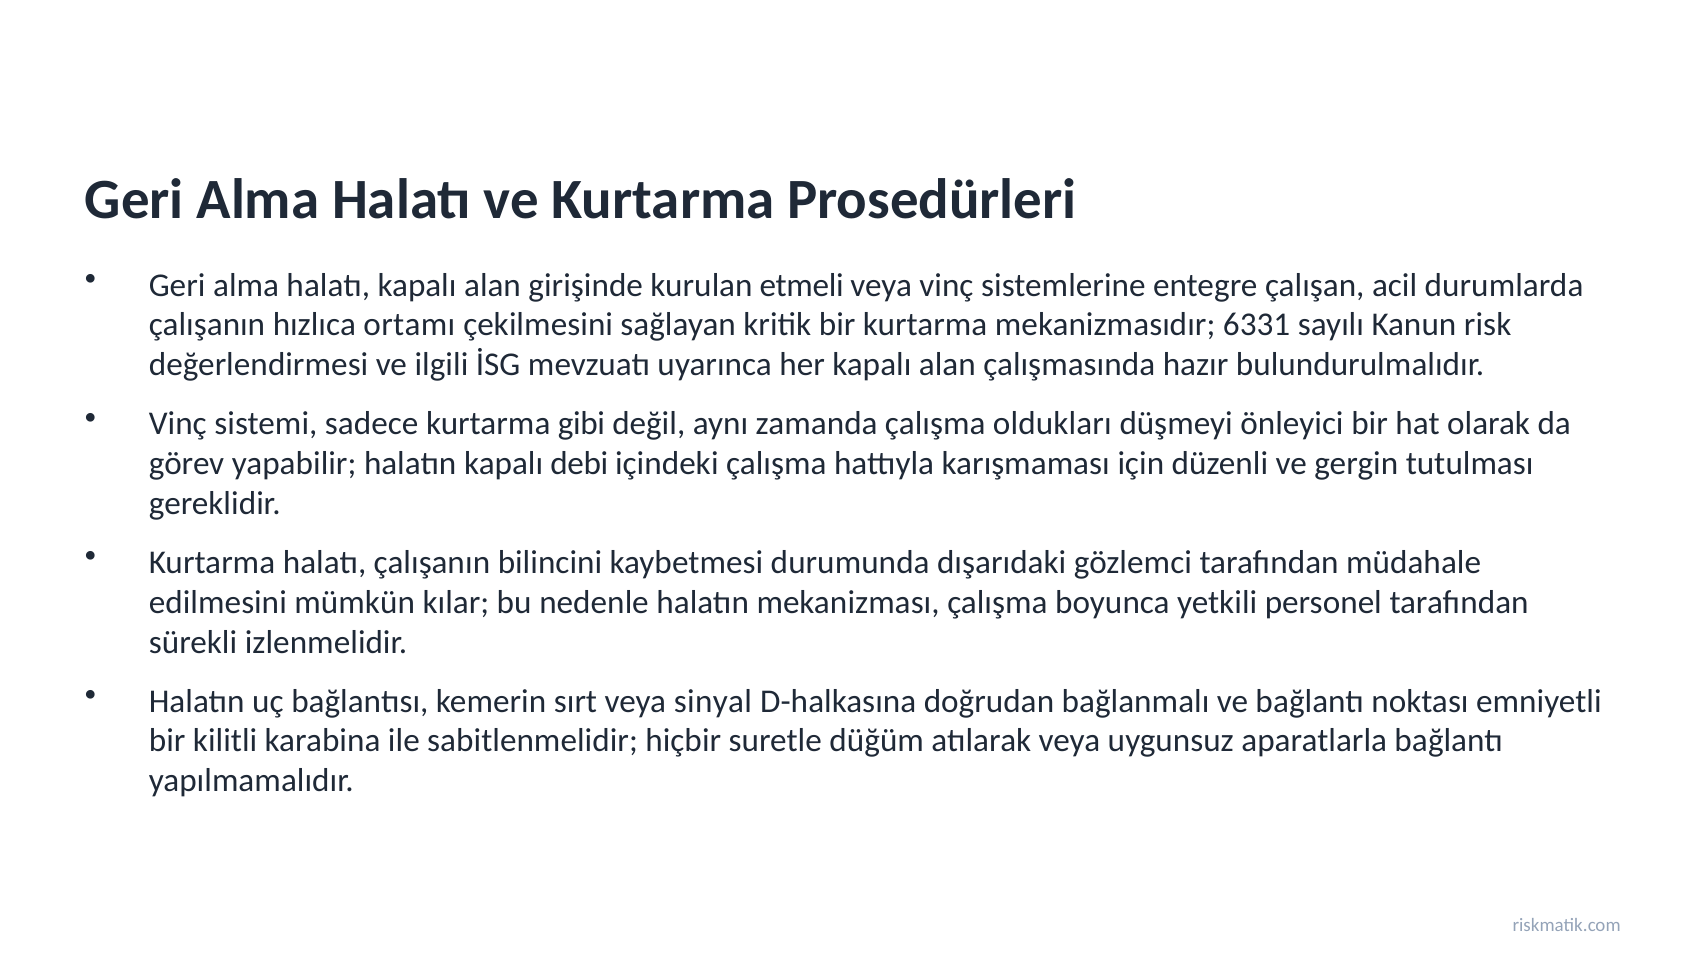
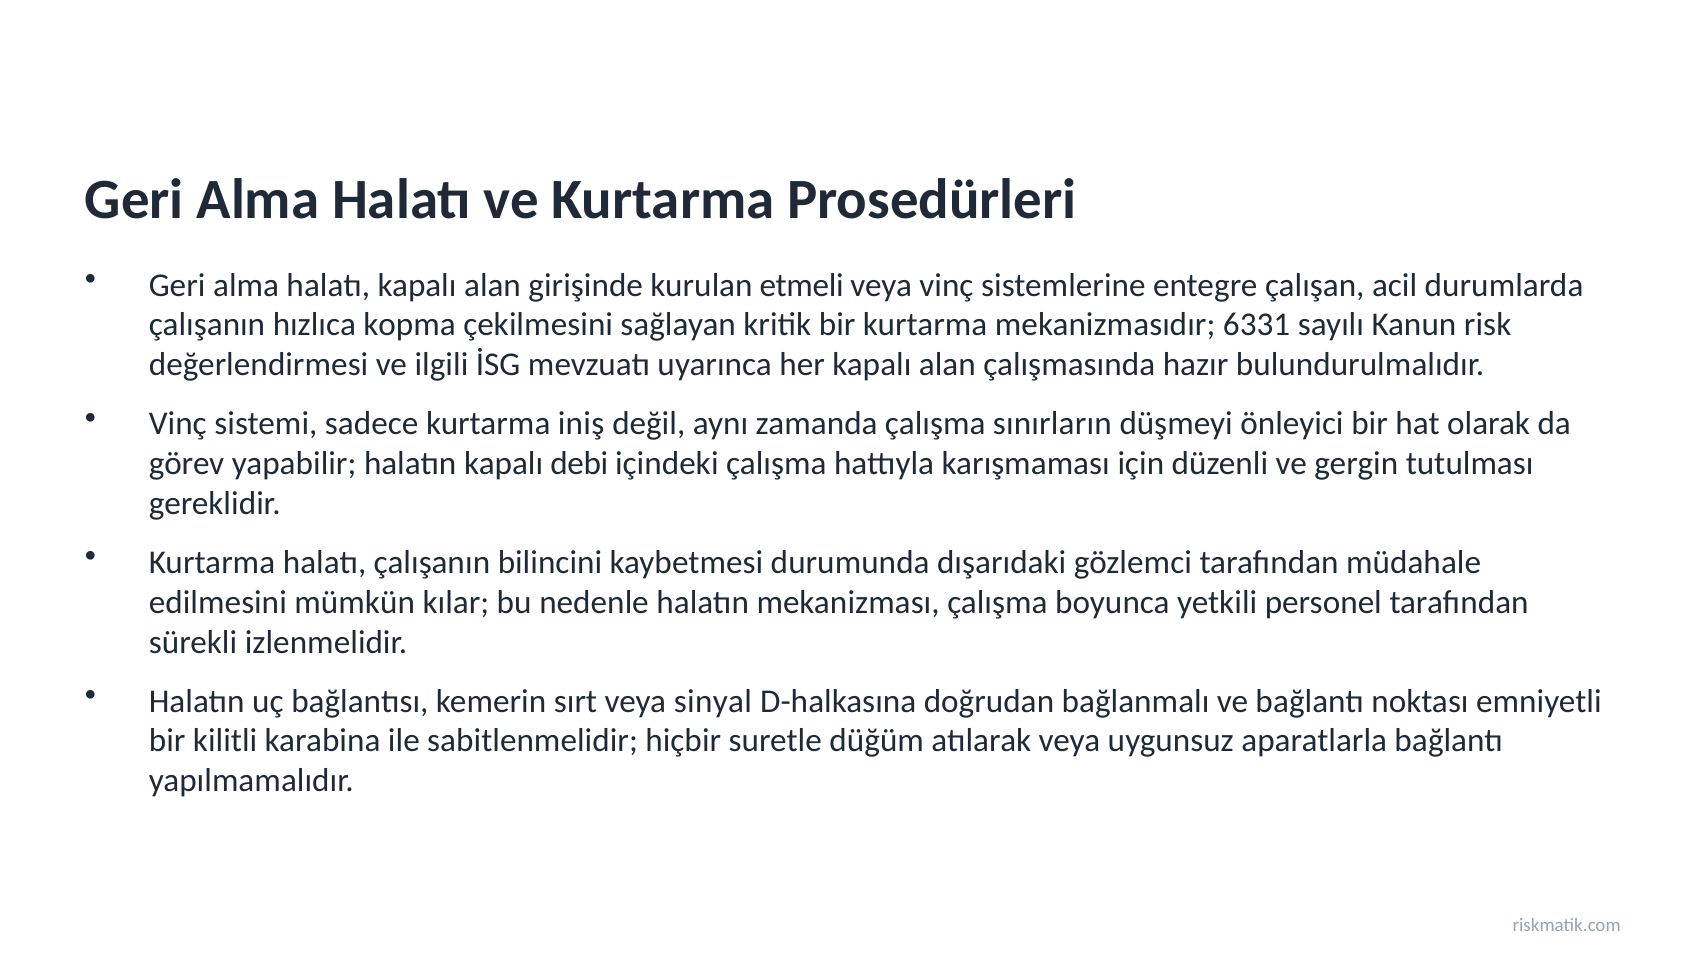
ortamı: ortamı -> kopma
gibi: gibi -> iniş
oldukları: oldukları -> sınırların
